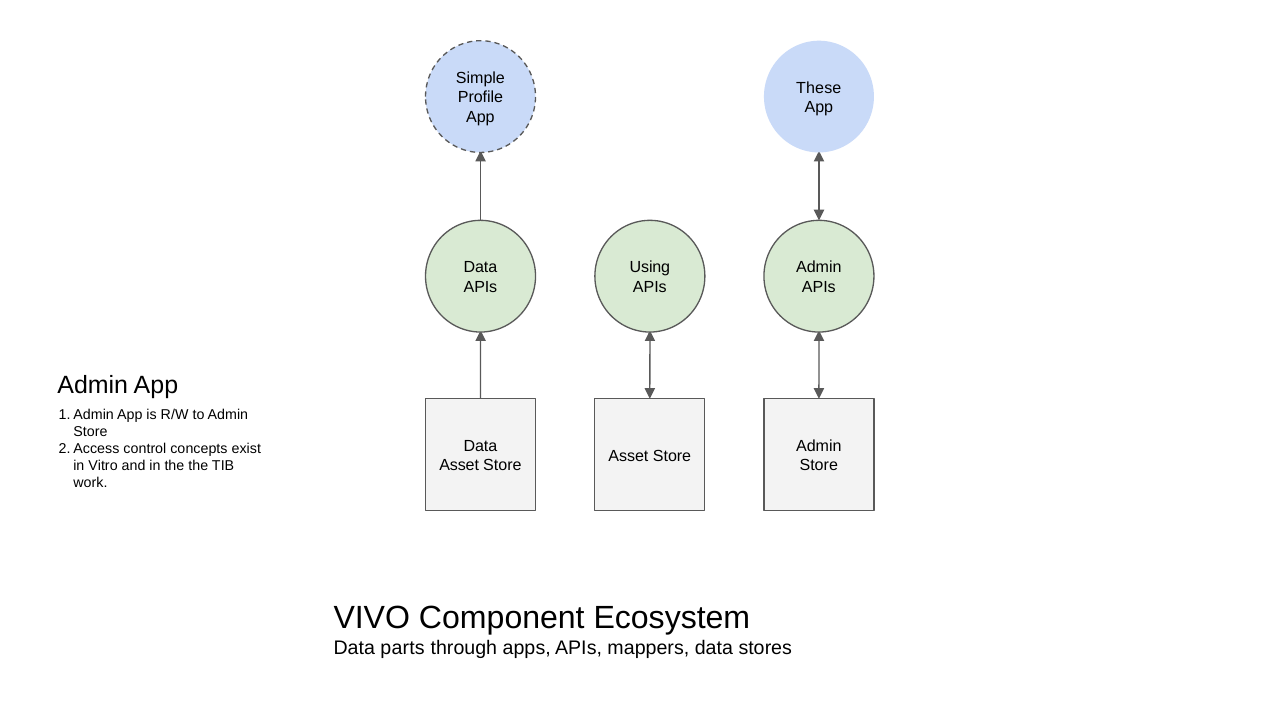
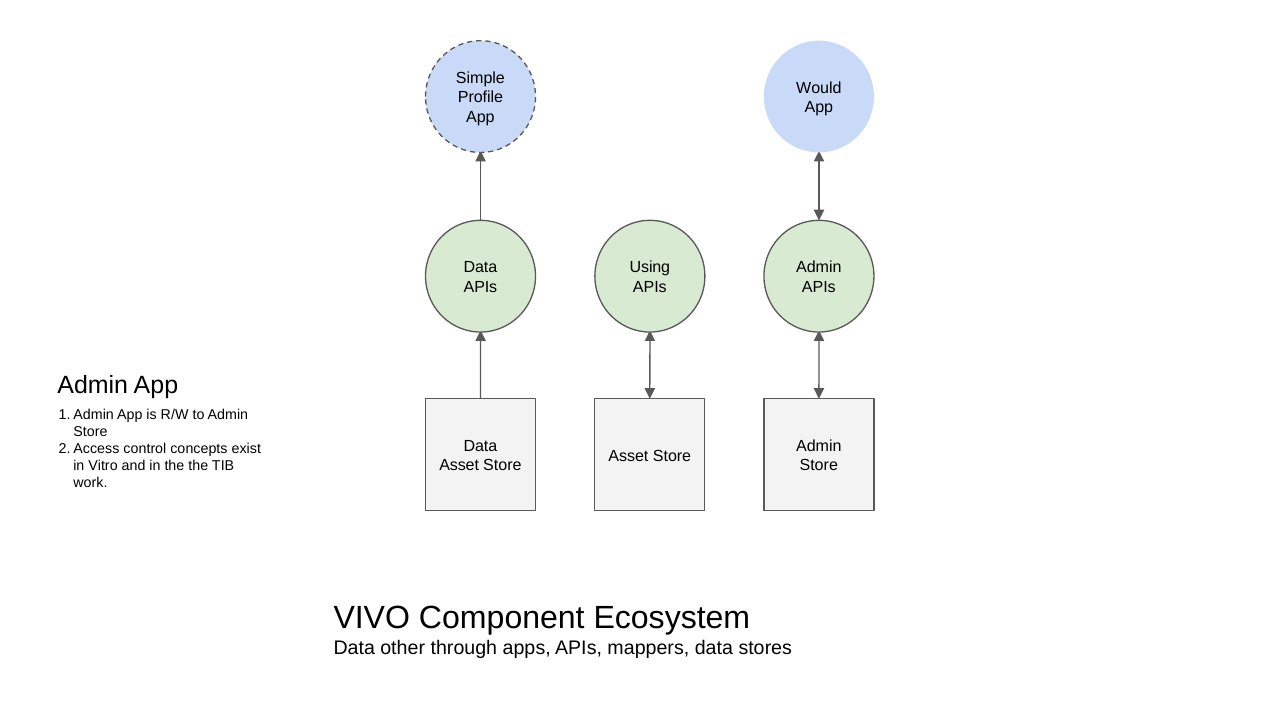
These: These -> Would
parts: parts -> other
